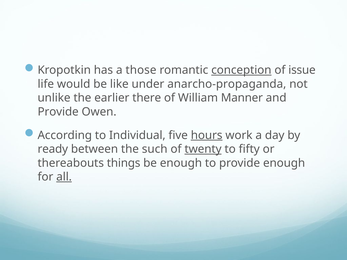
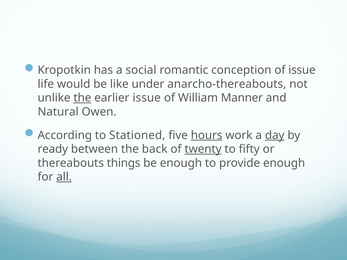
those: those -> social
conception underline: present -> none
anarcho-propaganda: anarcho-propaganda -> anarcho-thereabouts
the at (82, 98) underline: none -> present
earlier there: there -> issue
Provide at (58, 112): Provide -> Natural
Individual: Individual -> Stationed
day underline: none -> present
such: such -> back
